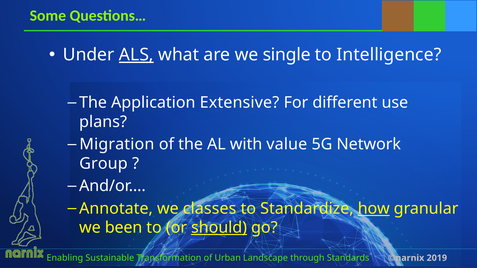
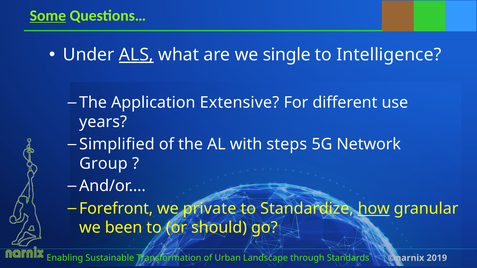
Some underline: none -> present
plans: plans -> years
Migration: Migration -> Simplified
value: value -> steps
Annotate: Annotate -> Forefront
classes: classes -> private
should underline: present -> none
